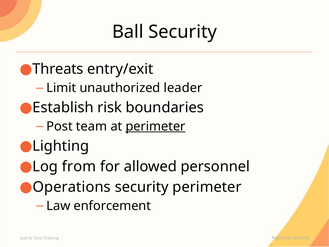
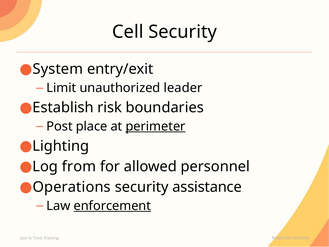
Ball: Ball -> Cell
Threats: Threats -> System
team: team -> place
security perimeter: perimeter -> assistance
enforcement underline: none -> present
